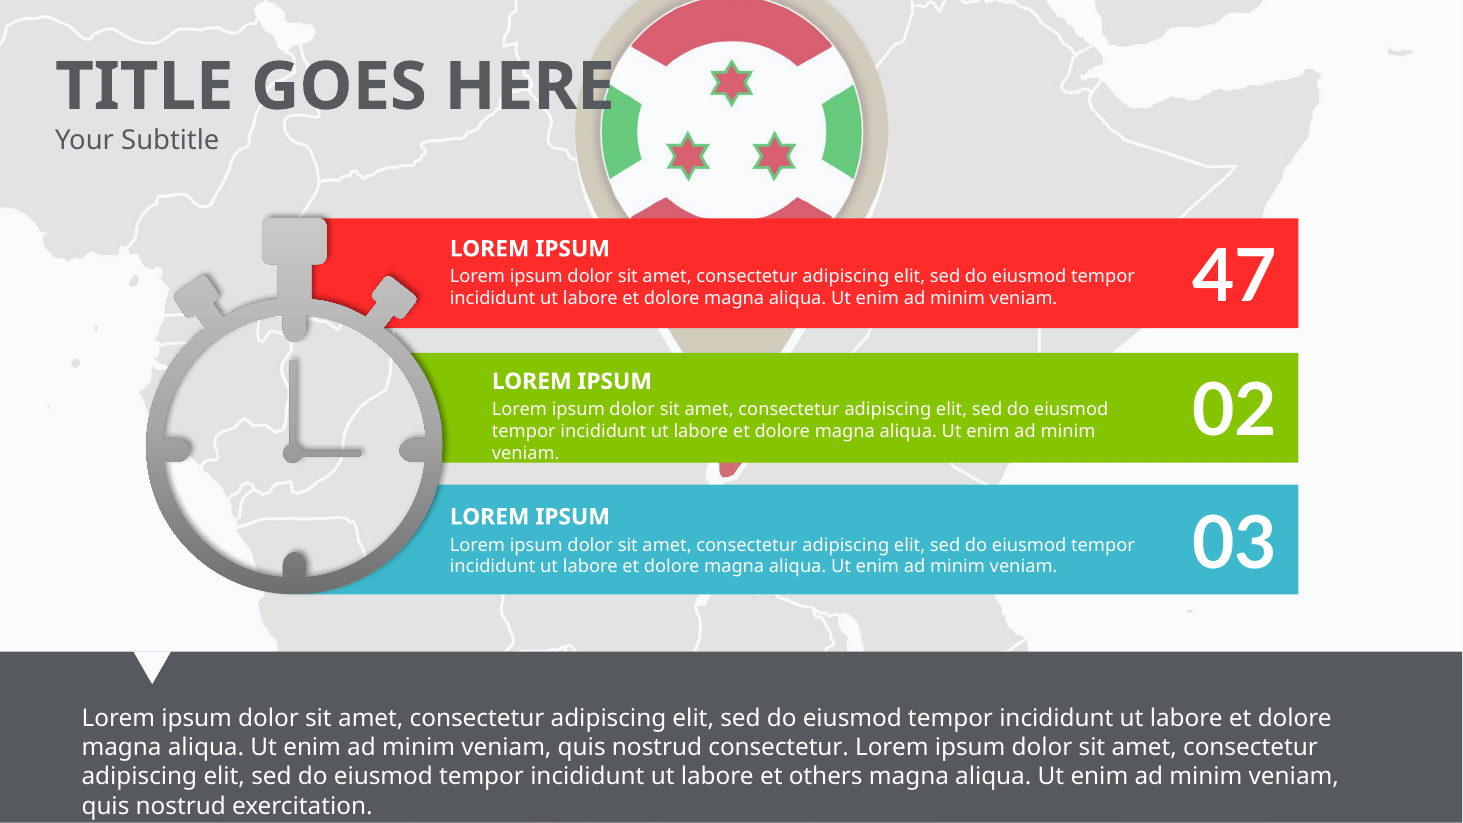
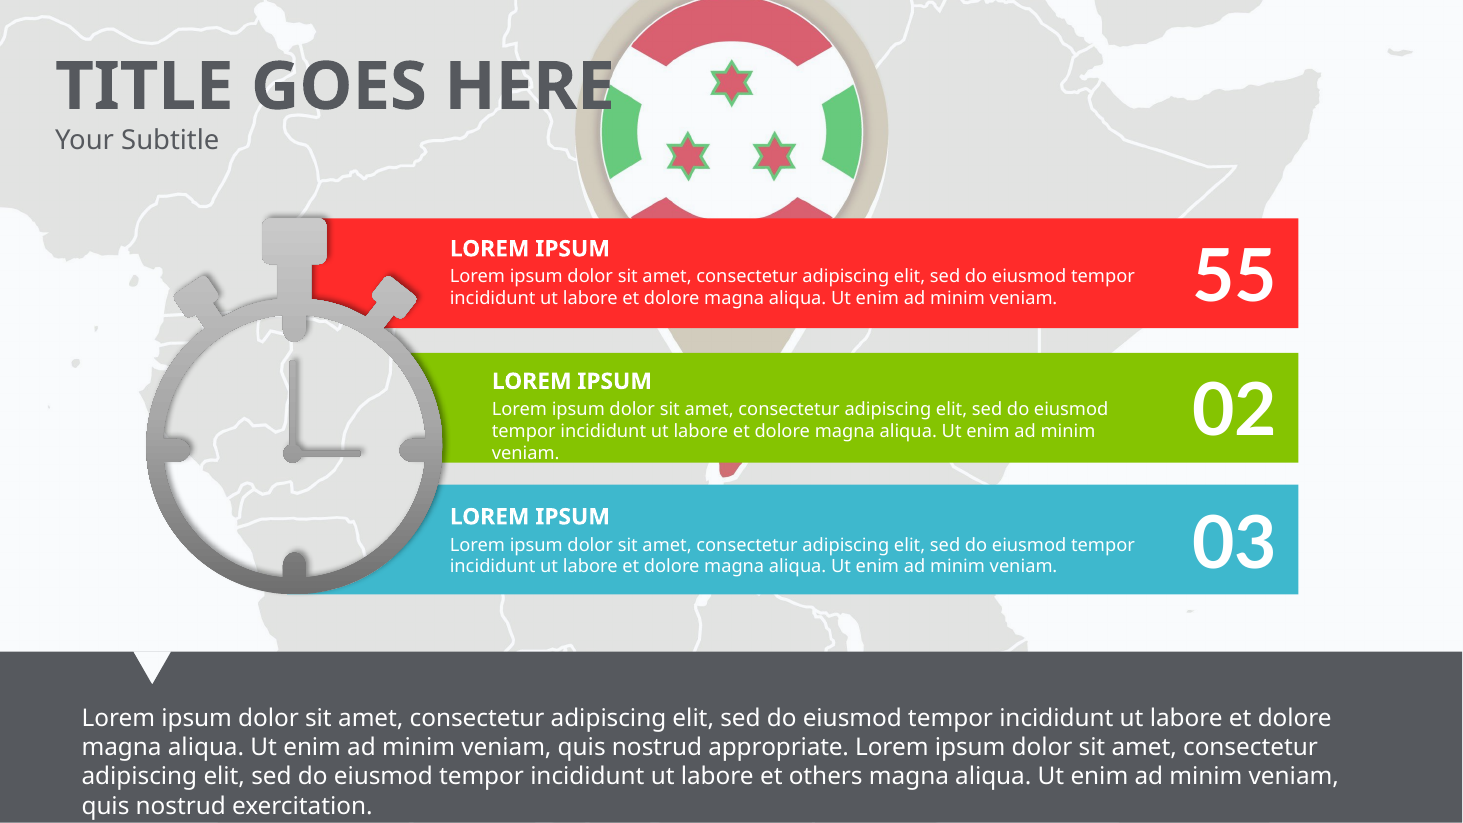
47: 47 -> 55
nostrud consectetur: consectetur -> appropriate
